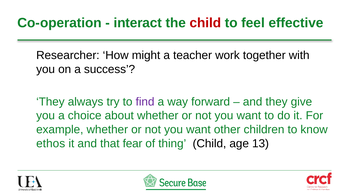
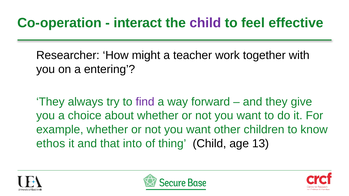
child at (205, 23) colour: red -> purple
success: success -> entering
fear: fear -> into
